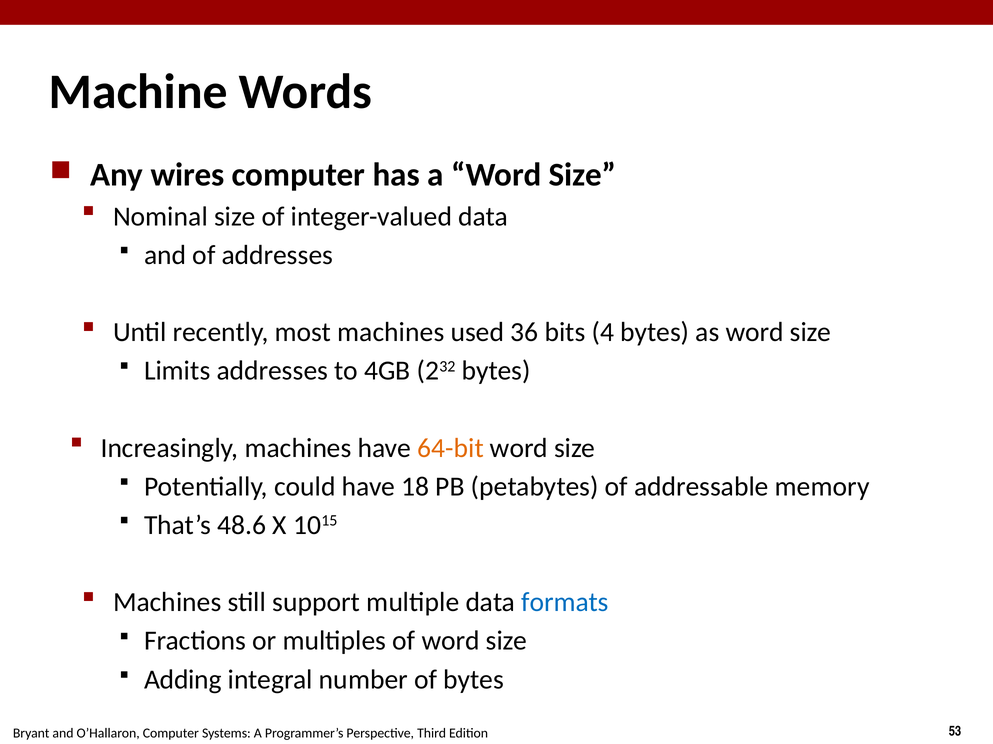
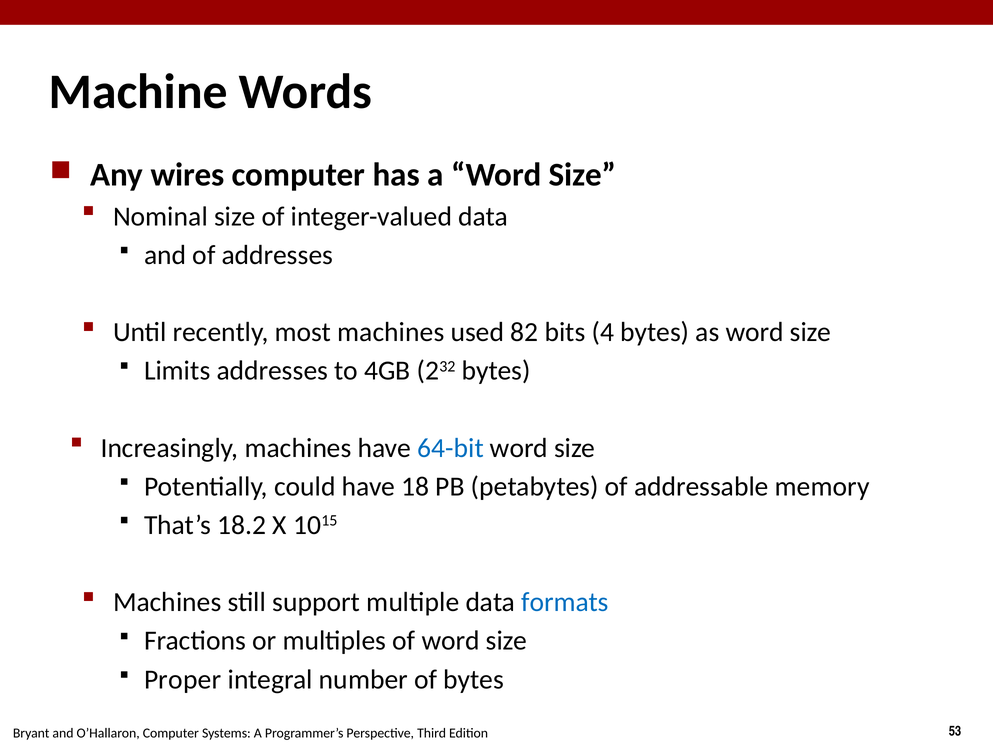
36: 36 -> 82
64-bit colour: orange -> blue
48.6: 48.6 -> 18.2
Adding: Adding -> Proper
